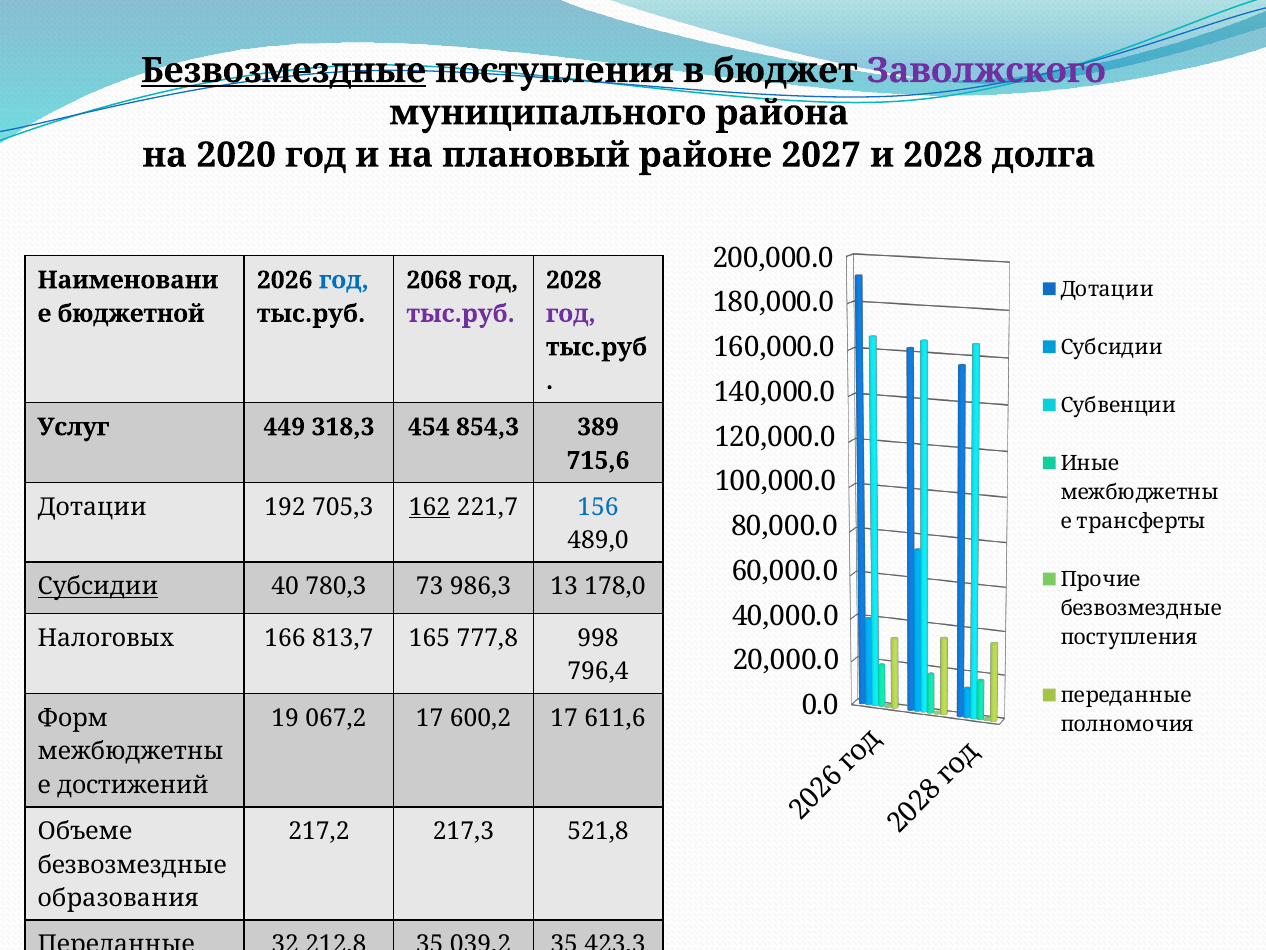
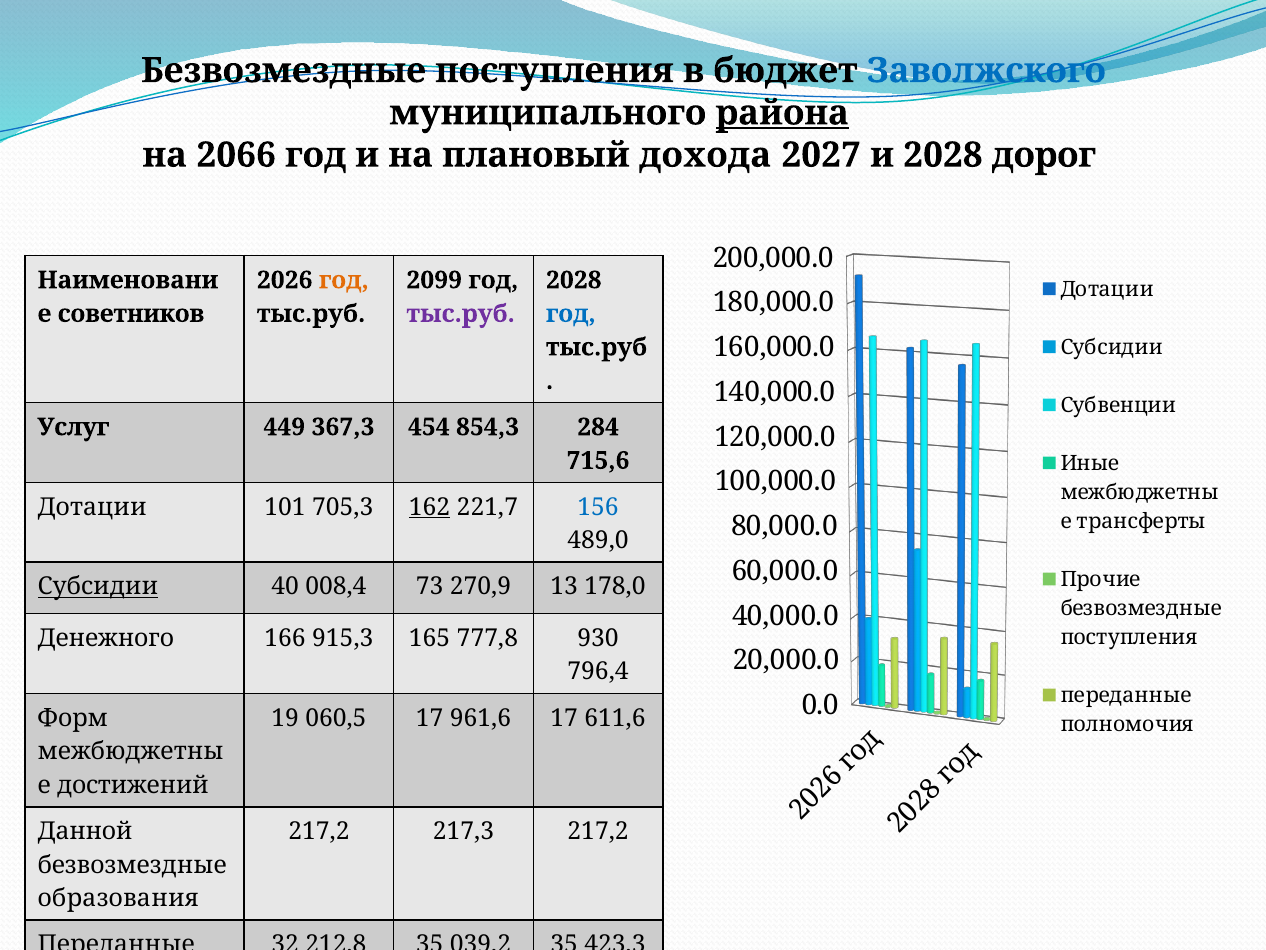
Безвозмездные at (284, 71) underline: present -> none
Заволжского colour: purple -> blue
района underline: none -> present
2020: 2020 -> 2066
районе: районе -> дохода
долга: долга -> дорог
год at (344, 280) colour: blue -> orange
2068: 2068 -> 2099
бюджетной: бюджетной -> советников
год at (571, 314) colour: purple -> blue
318,3: 318,3 -> 367,3
389: 389 -> 284
192: 192 -> 101
780,3: 780,3 -> 008,4
986,3: 986,3 -> 270,9
Налоговых: Налоговых -> Денежного
813,7: 813,7 -> 915,3
998: 998 -> 930
067,2: 067,2 -> 060,5
600,2: 600,2 -> 961,6
Объеме: Объеме -> Данной
217,3 521,8: 521,8 -> 217,2
